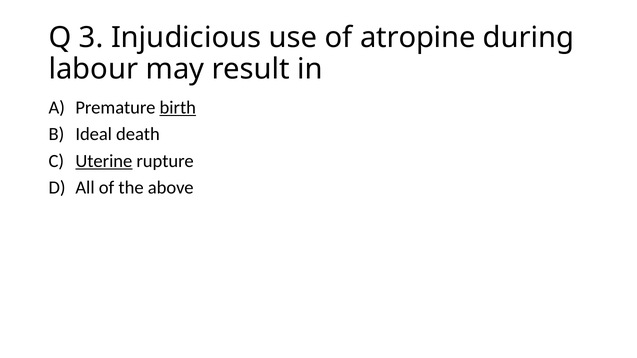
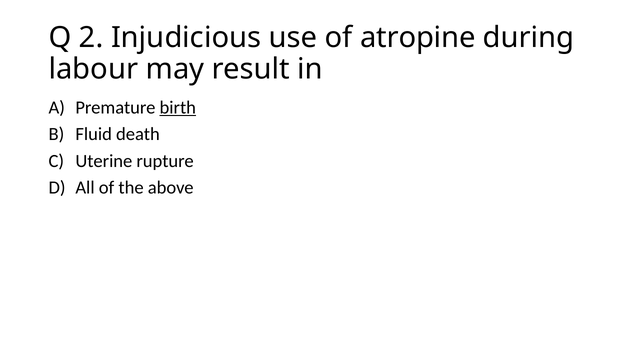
3: 3 -> 2
Ideal: Ideal -> Fluid
Uterine underline: present -> none
